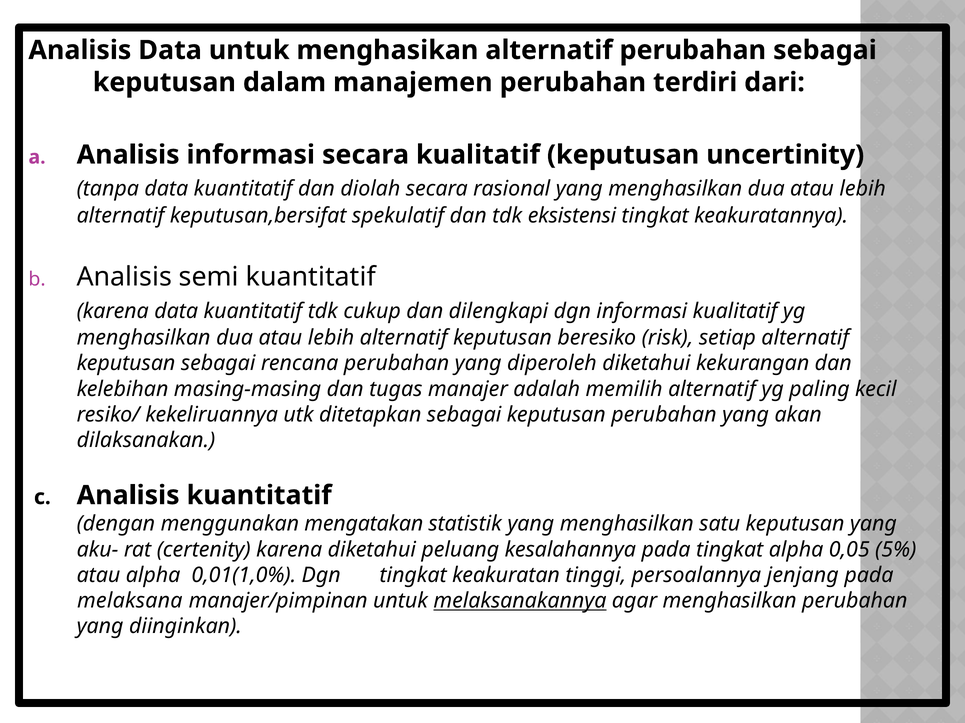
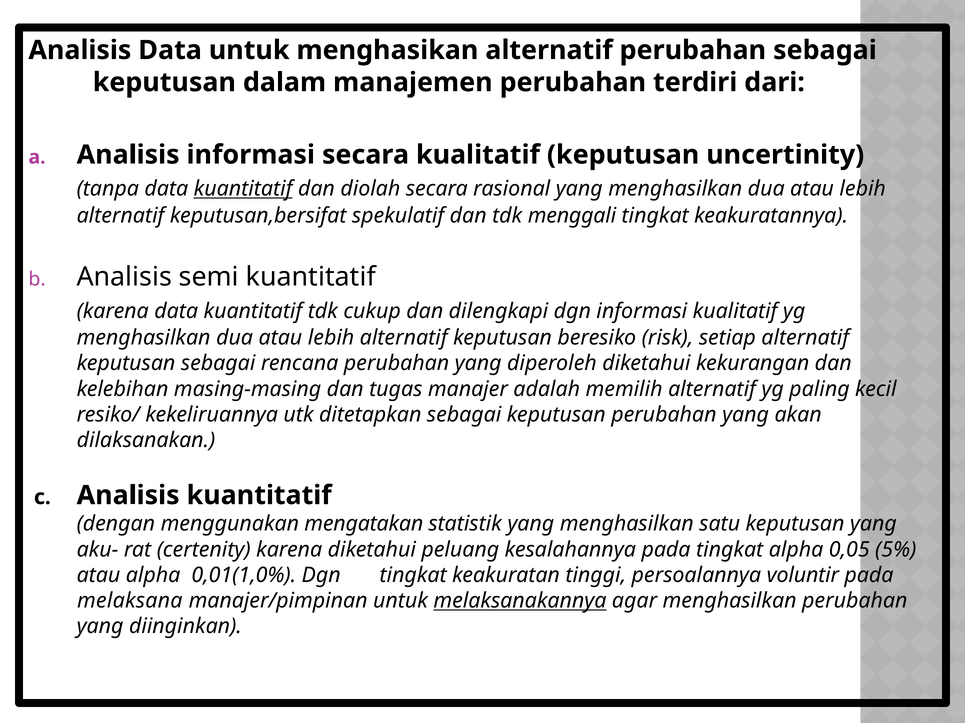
kuantitatif at (243, 189) underline: none -> present
eksistensi: eksistensi -> menggali
jenjang: jenjang -> voluntir
